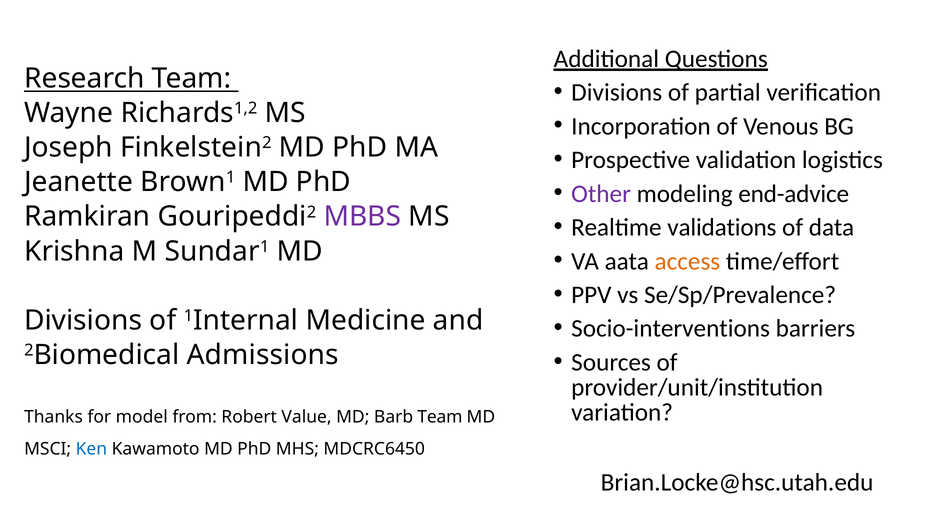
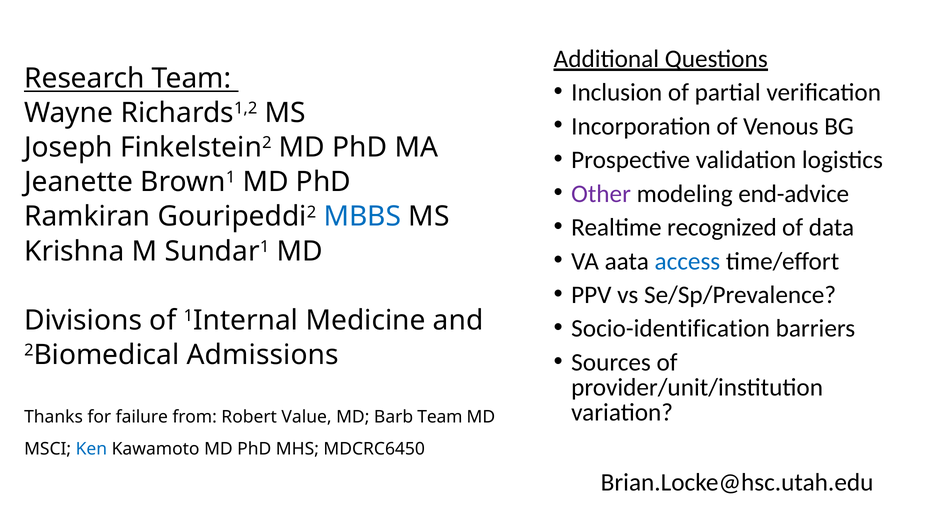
Divisions at (617, 93): Divisions -> Inclusion
MBBS colour: purple -> blue
validations: validations -> recognized
access colour: orange -> blue
Socio-interventions: Socio-interventions -> Socio-identification
model: model -> failure
